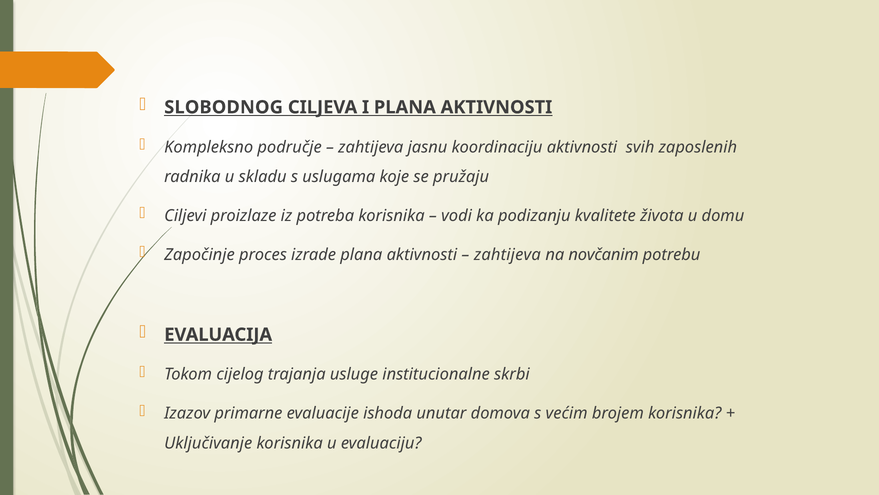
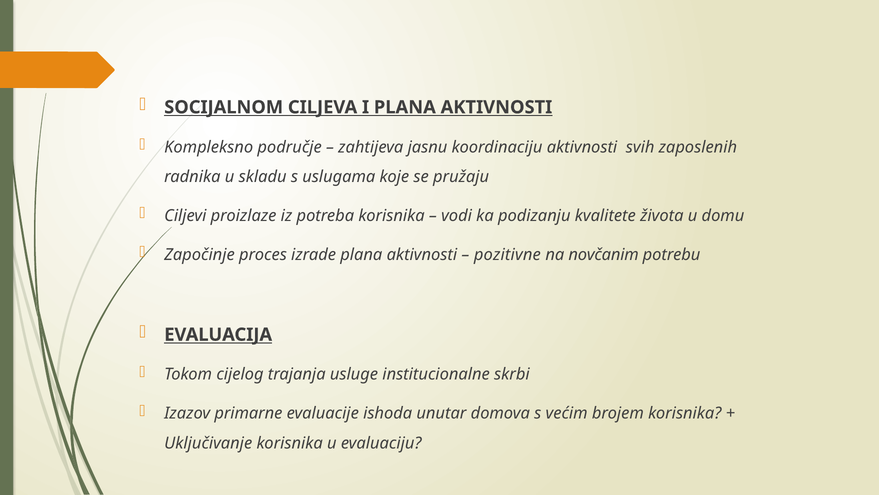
SLOBODNOG: SLOBODNOG -> SOCIJALNOM
zahtijeva at (507, 254): zahtijeva -> pozitivne
